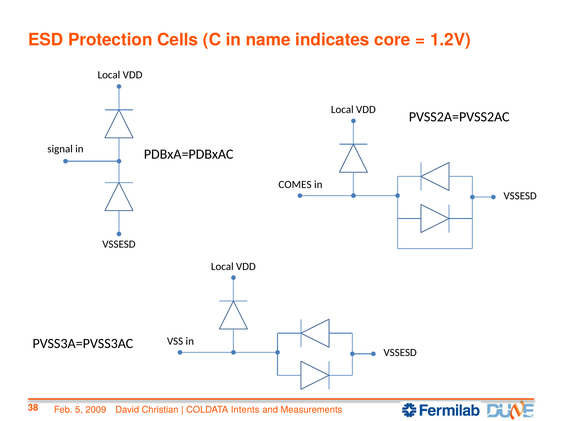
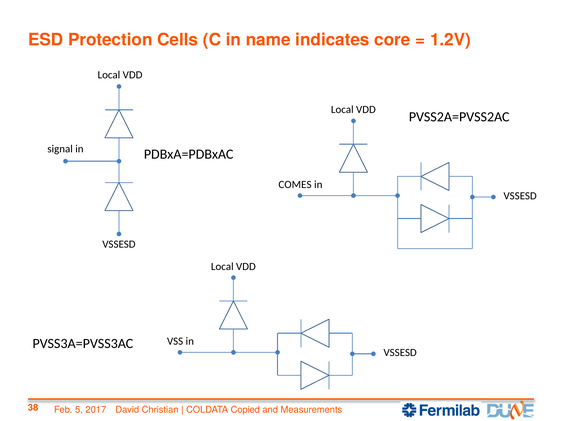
Intents: Intents -> Copied
2009: 2009 -> 2017
